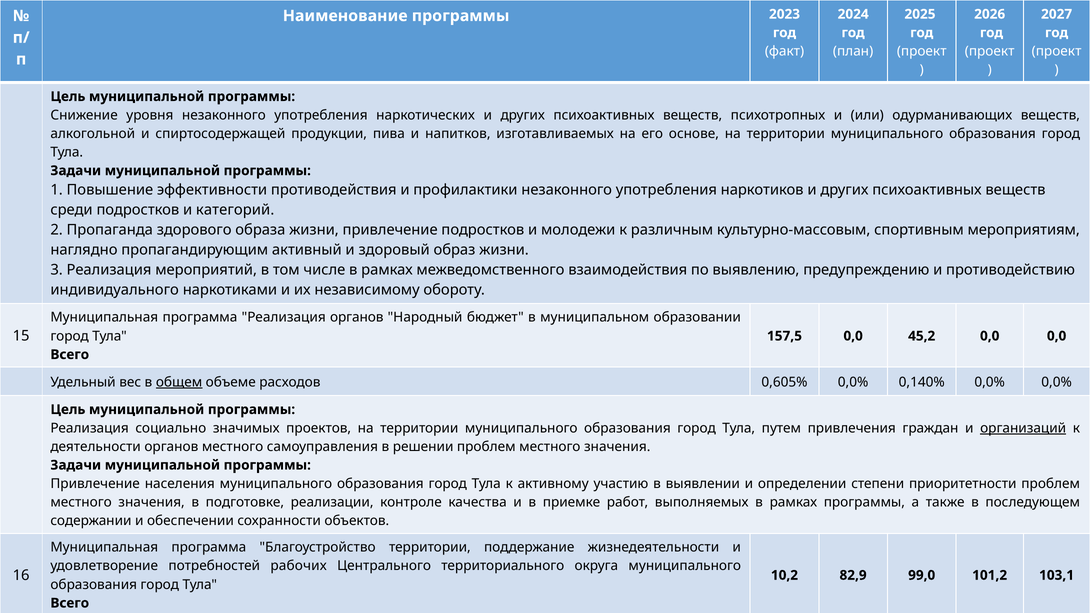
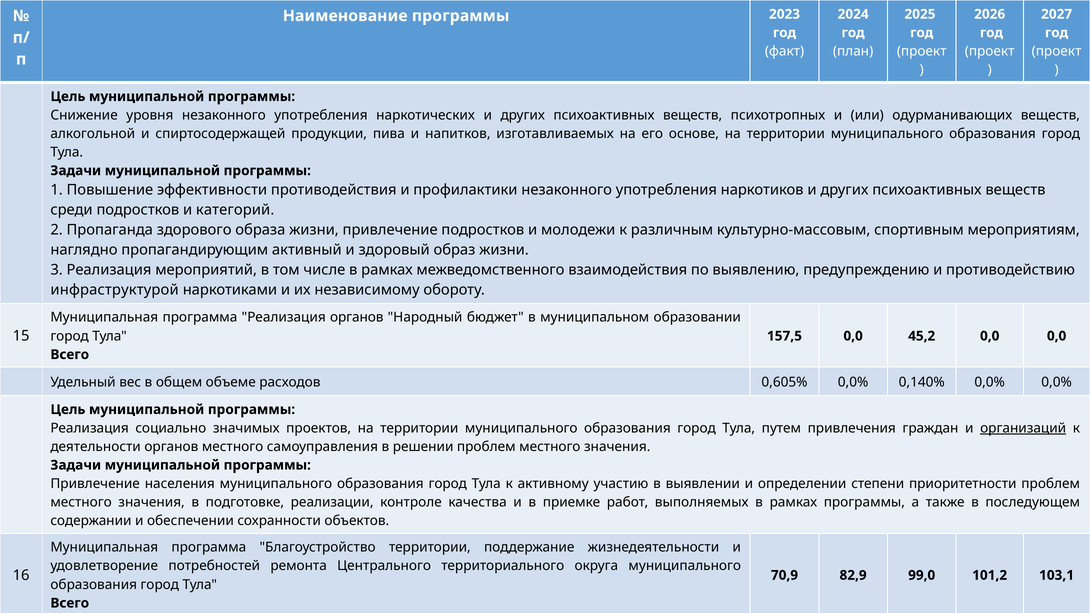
индивидуального: индивидуального -> инфраструктурой
общем at (179, 382) underline: present -> none
рабочих: рабочих -> ремонта
10,2: 10,2 -> 70,9
